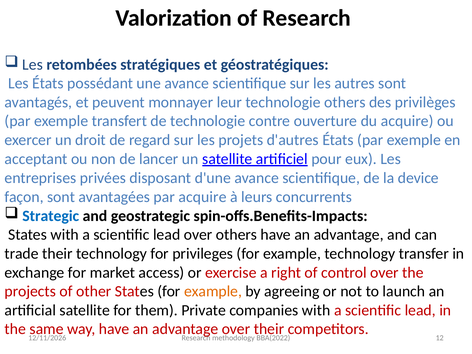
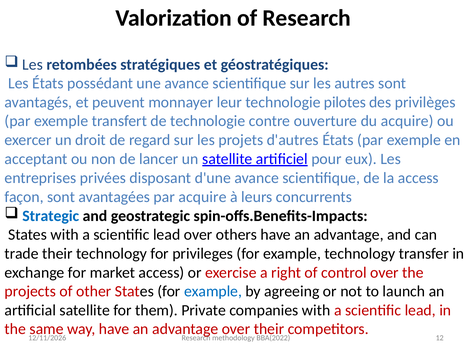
technologie others: others -> pilotes
la device: device -> access
example at (213, 291) colour: orange -> blue
